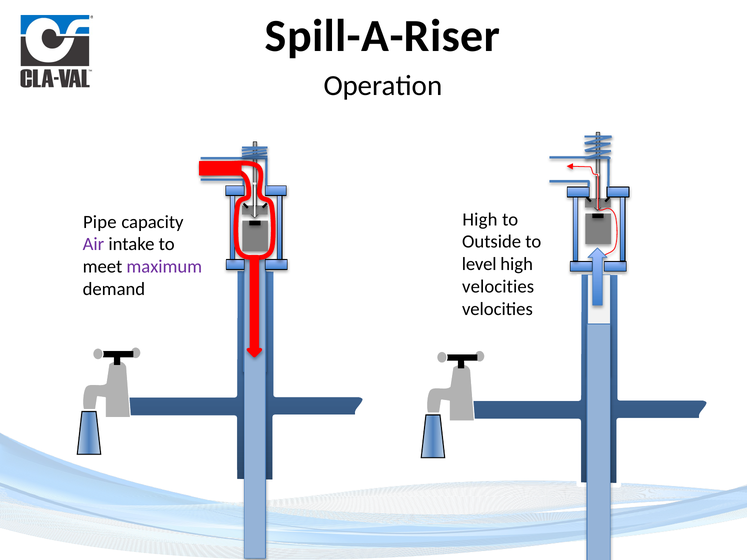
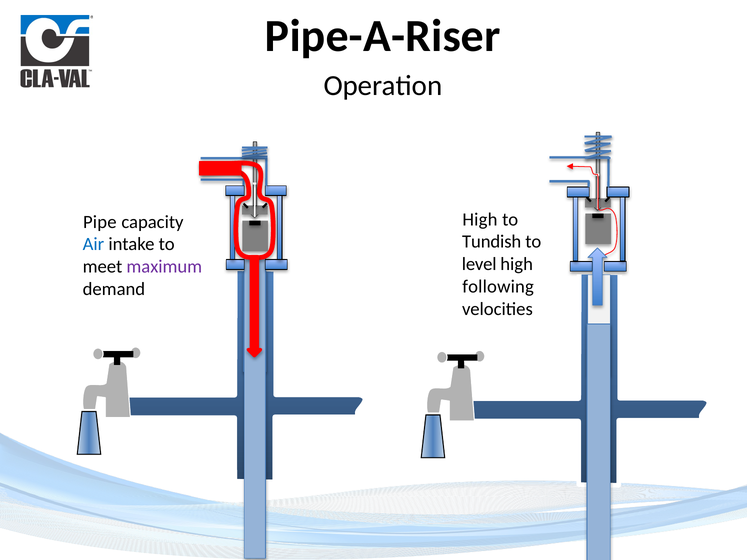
Spill-A-Riser: Spill-A-Riser -> Pipe-A-Riser
Outside: Outside -> Tundish
Air colour: purple -> blue
velocities at (498, 287): velocities -> following
